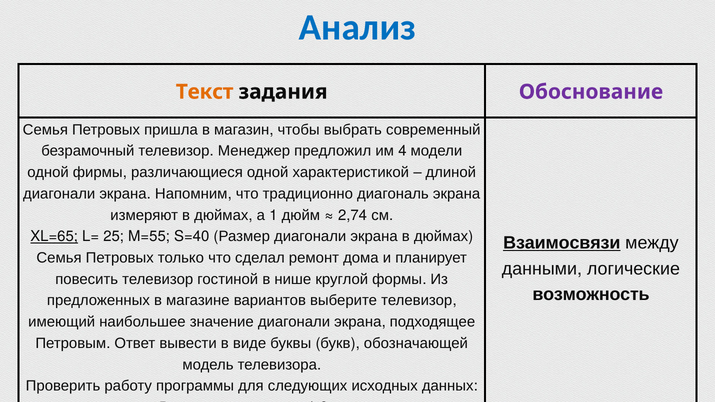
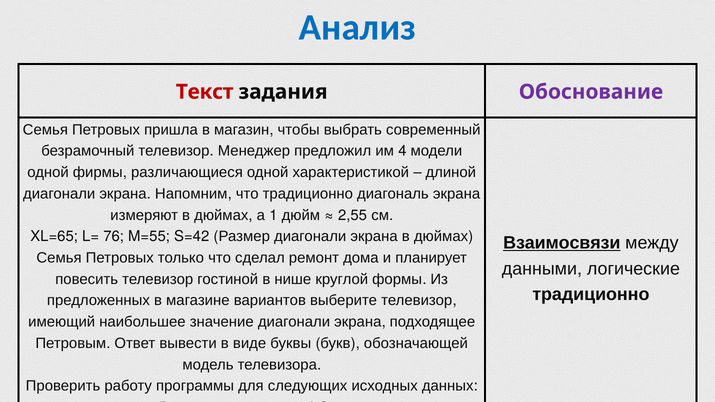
Текст colour: orange -> red
2,74: 2,74 -> 2,55
XL=65 underline: present -> none
25: 25 -> 76
S=40: S=40 -> S=42
возможность at (591, 294): возможность -> традиционно
